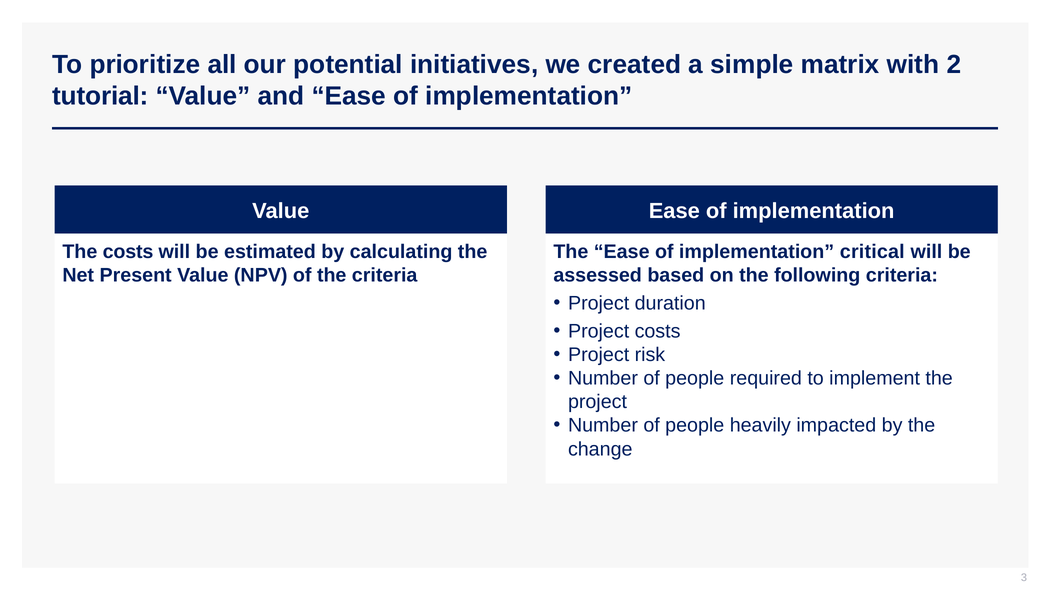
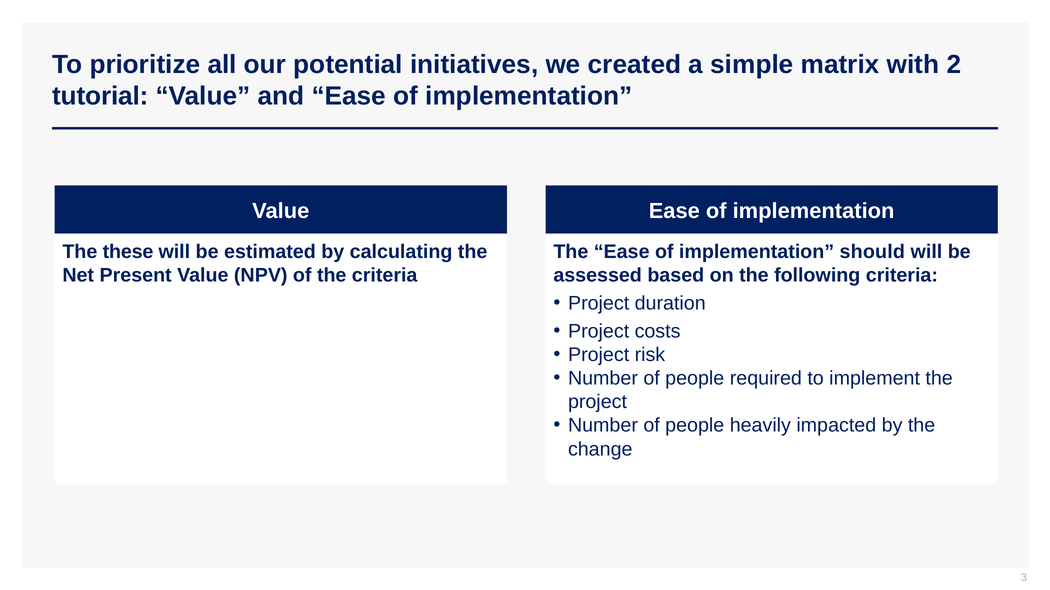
The costs: costs -> these
critical: critical -> should
